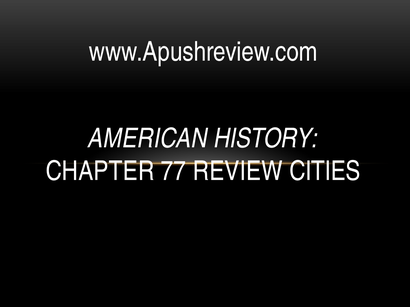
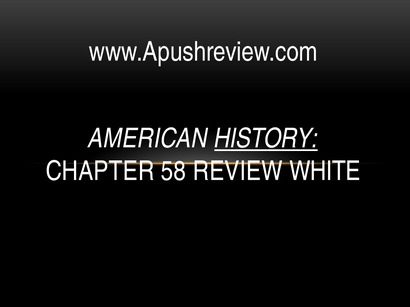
HISTORY underline: none -> present
77: 77 -> 58
CITIES: CITIES -> WHITE
